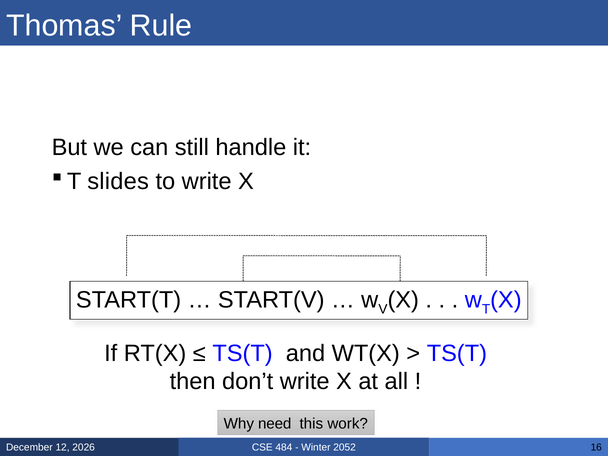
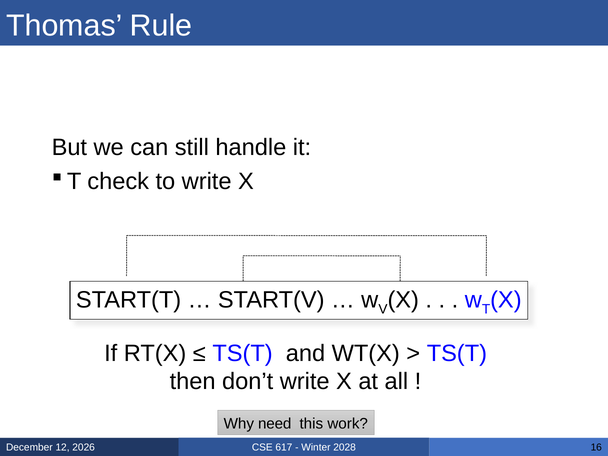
slides: slides -> check
484: 484 -> 617
2052: 2052 -> 2028
